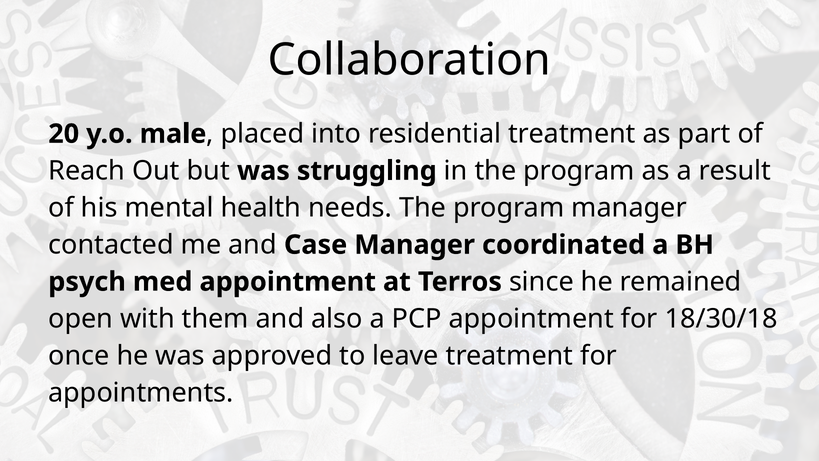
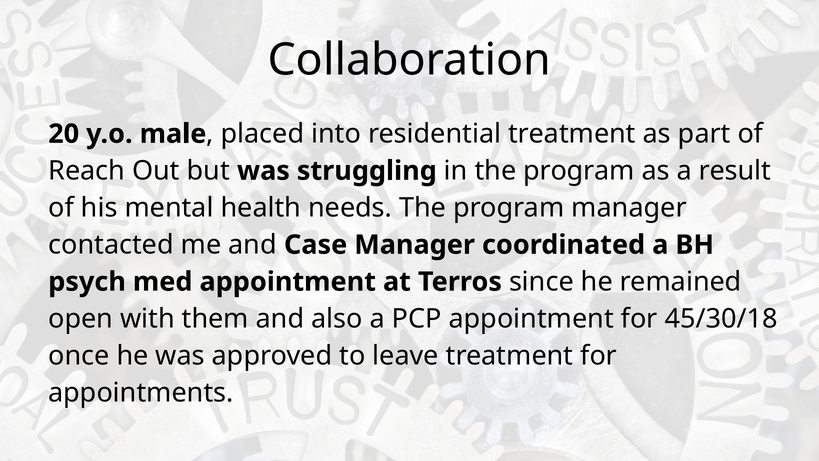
18/30/18: 18/30/18 -> 45/30/18
